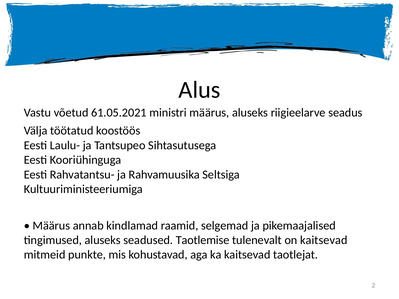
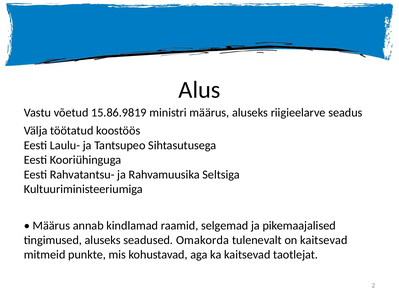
61.05.2021: 61.05.2021 -> 15.86.9819
Taotlemise: Taotlemise -> Omakorda
